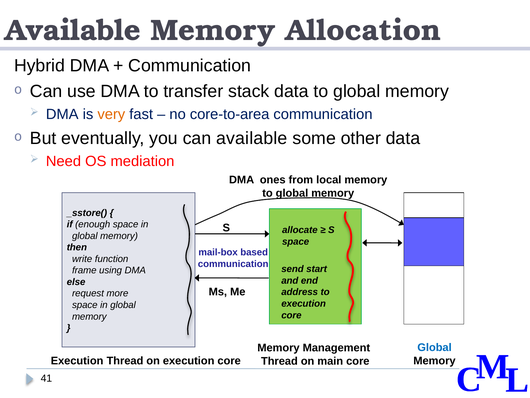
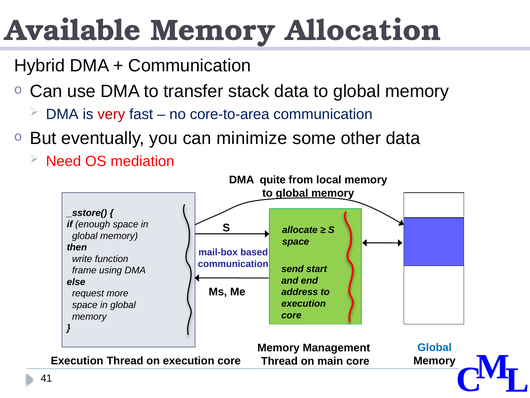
very colour: orange -> red
can available: available -> minimize
ones: ones -> quite
